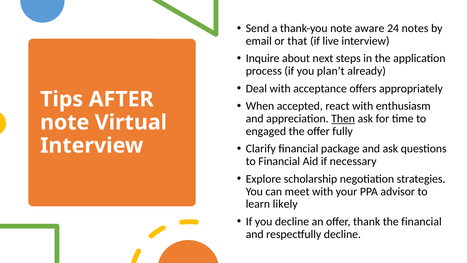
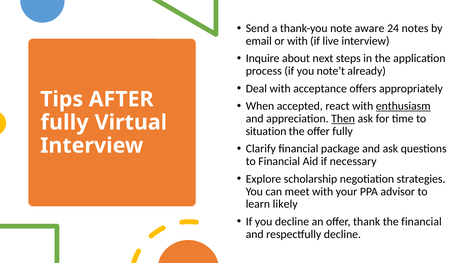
or that: that -> with
plan’t: plan’t -> note’t
enthusiasm underline: none -> present
note at (65, 122): note -> fully
engaged: engaged -> situation
